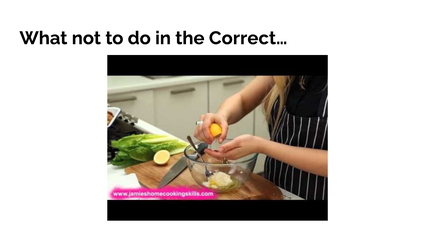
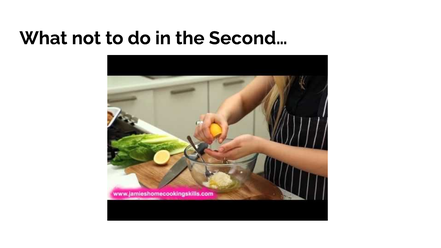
Correct…: Correct… -> Second…
